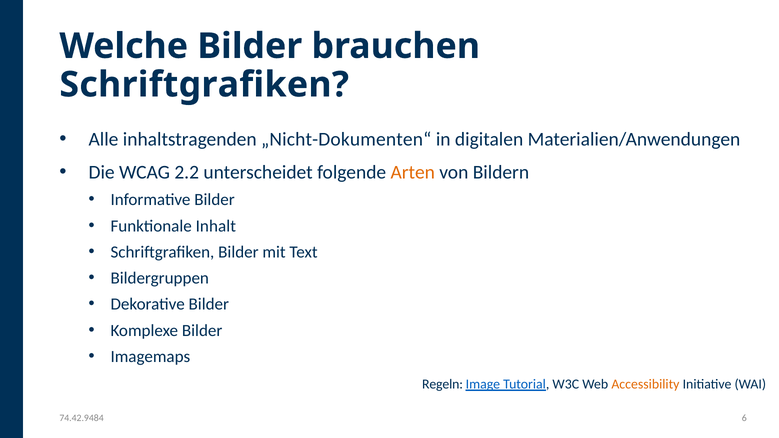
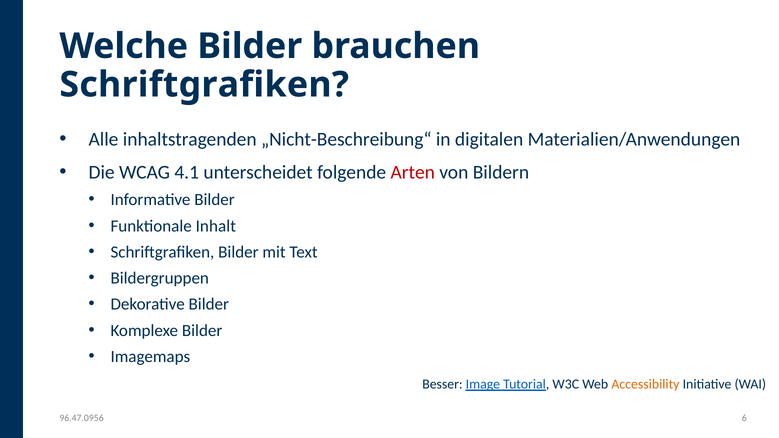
„Nicht-Dokumenten“: „Nicht-Dokumenten“ -> „Nicht-Beschreibung“
2.2: 2.2 -> 4.1
Arten colour: orange -> red
Regeln: Regeln -> Besser
74.42.9484: 74.42.9484 -> 96.47.0956
